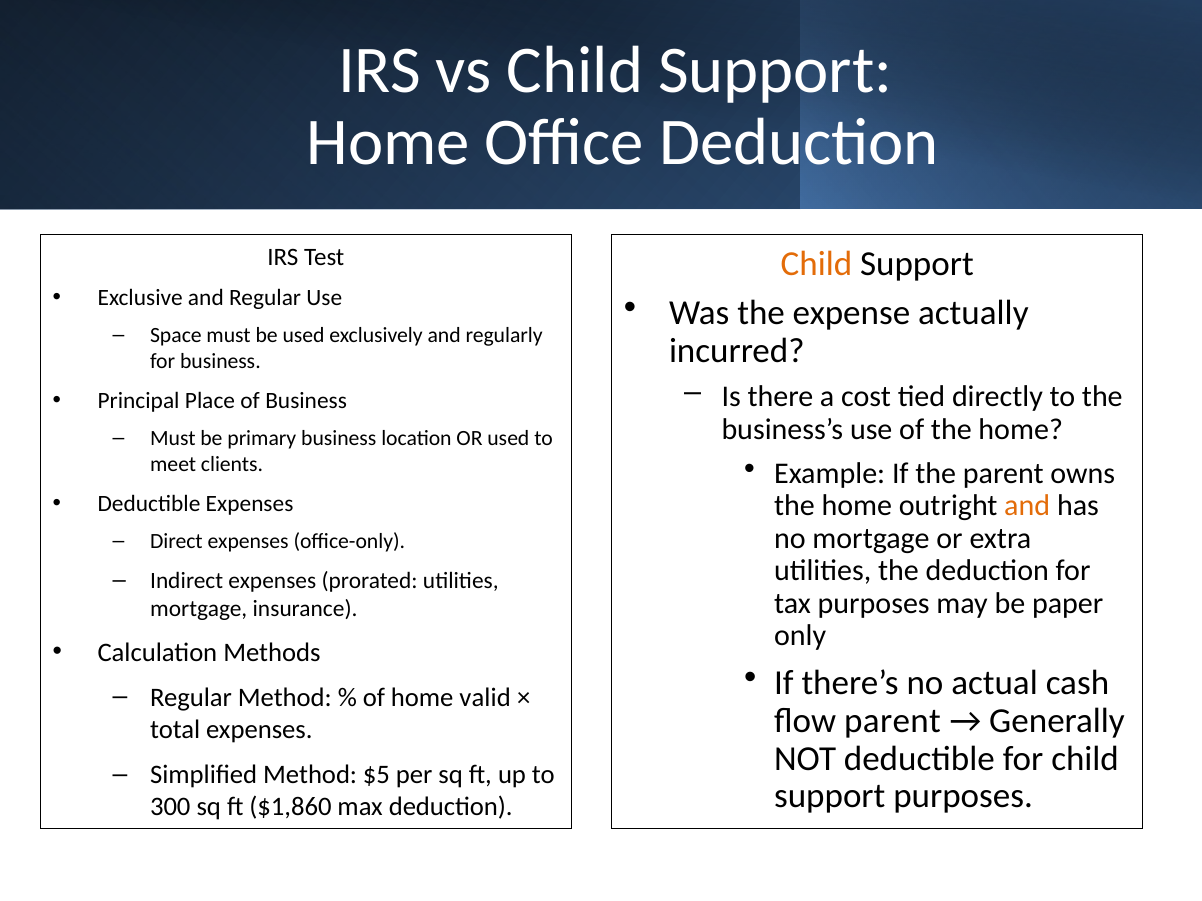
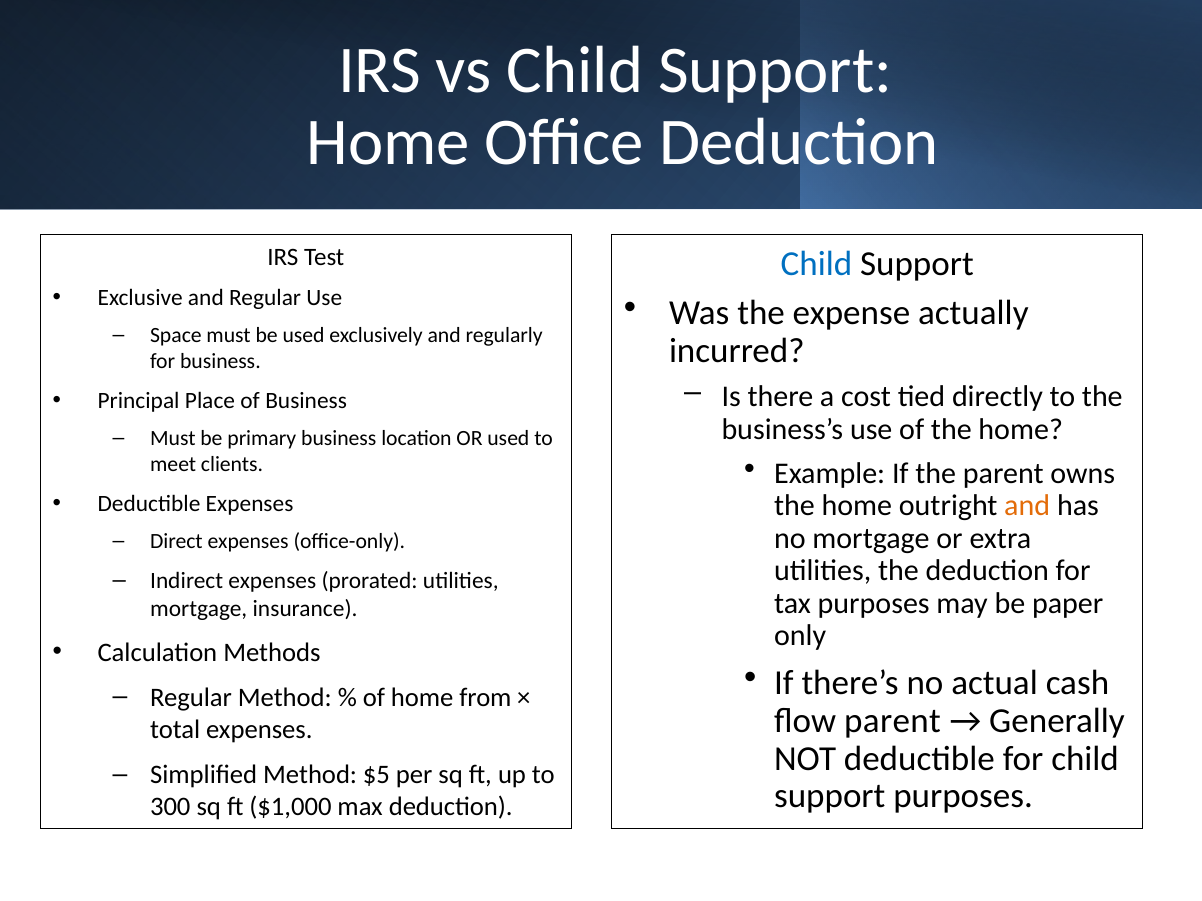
Child at (816, 264) colour: orange -> blue
valid: valid -> from
$1,860: $1,860 -> $1,000
